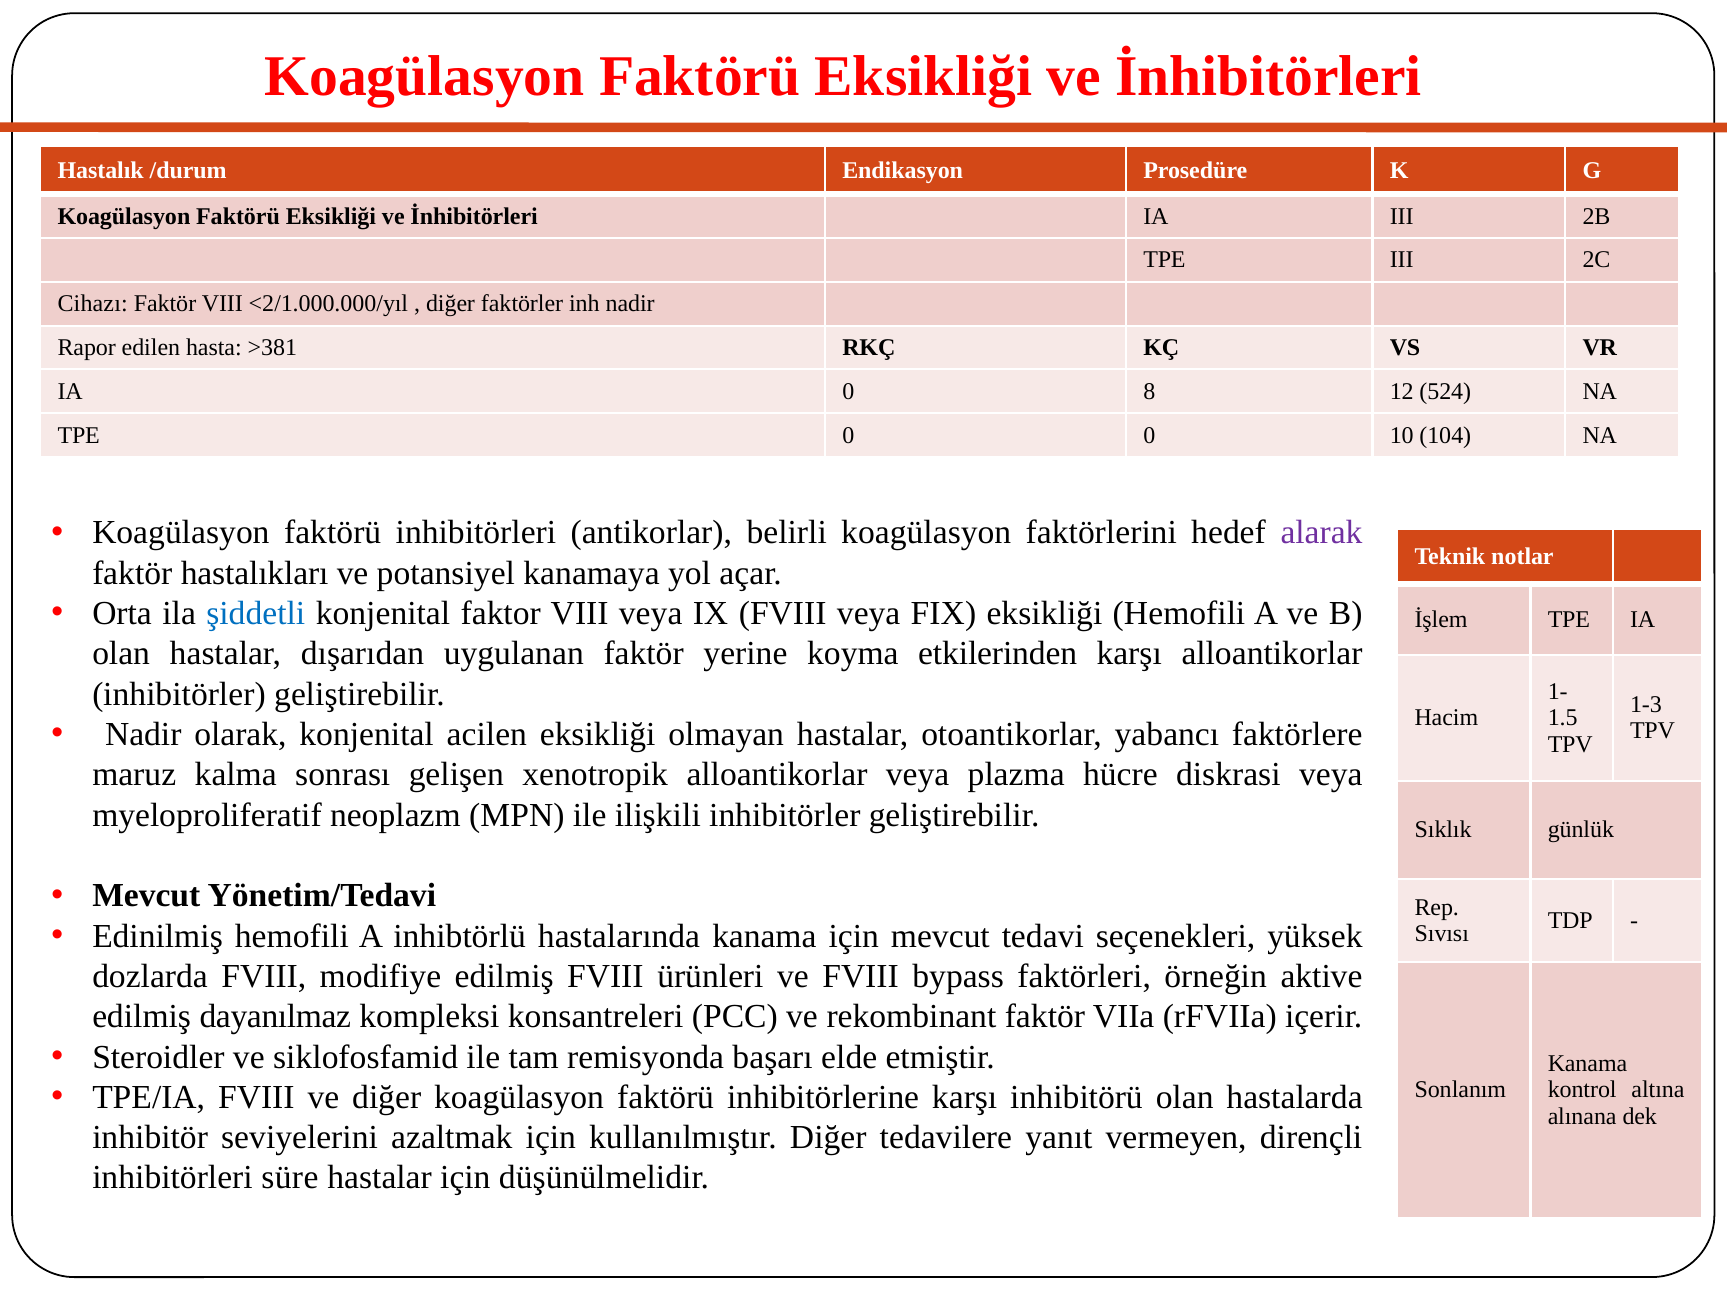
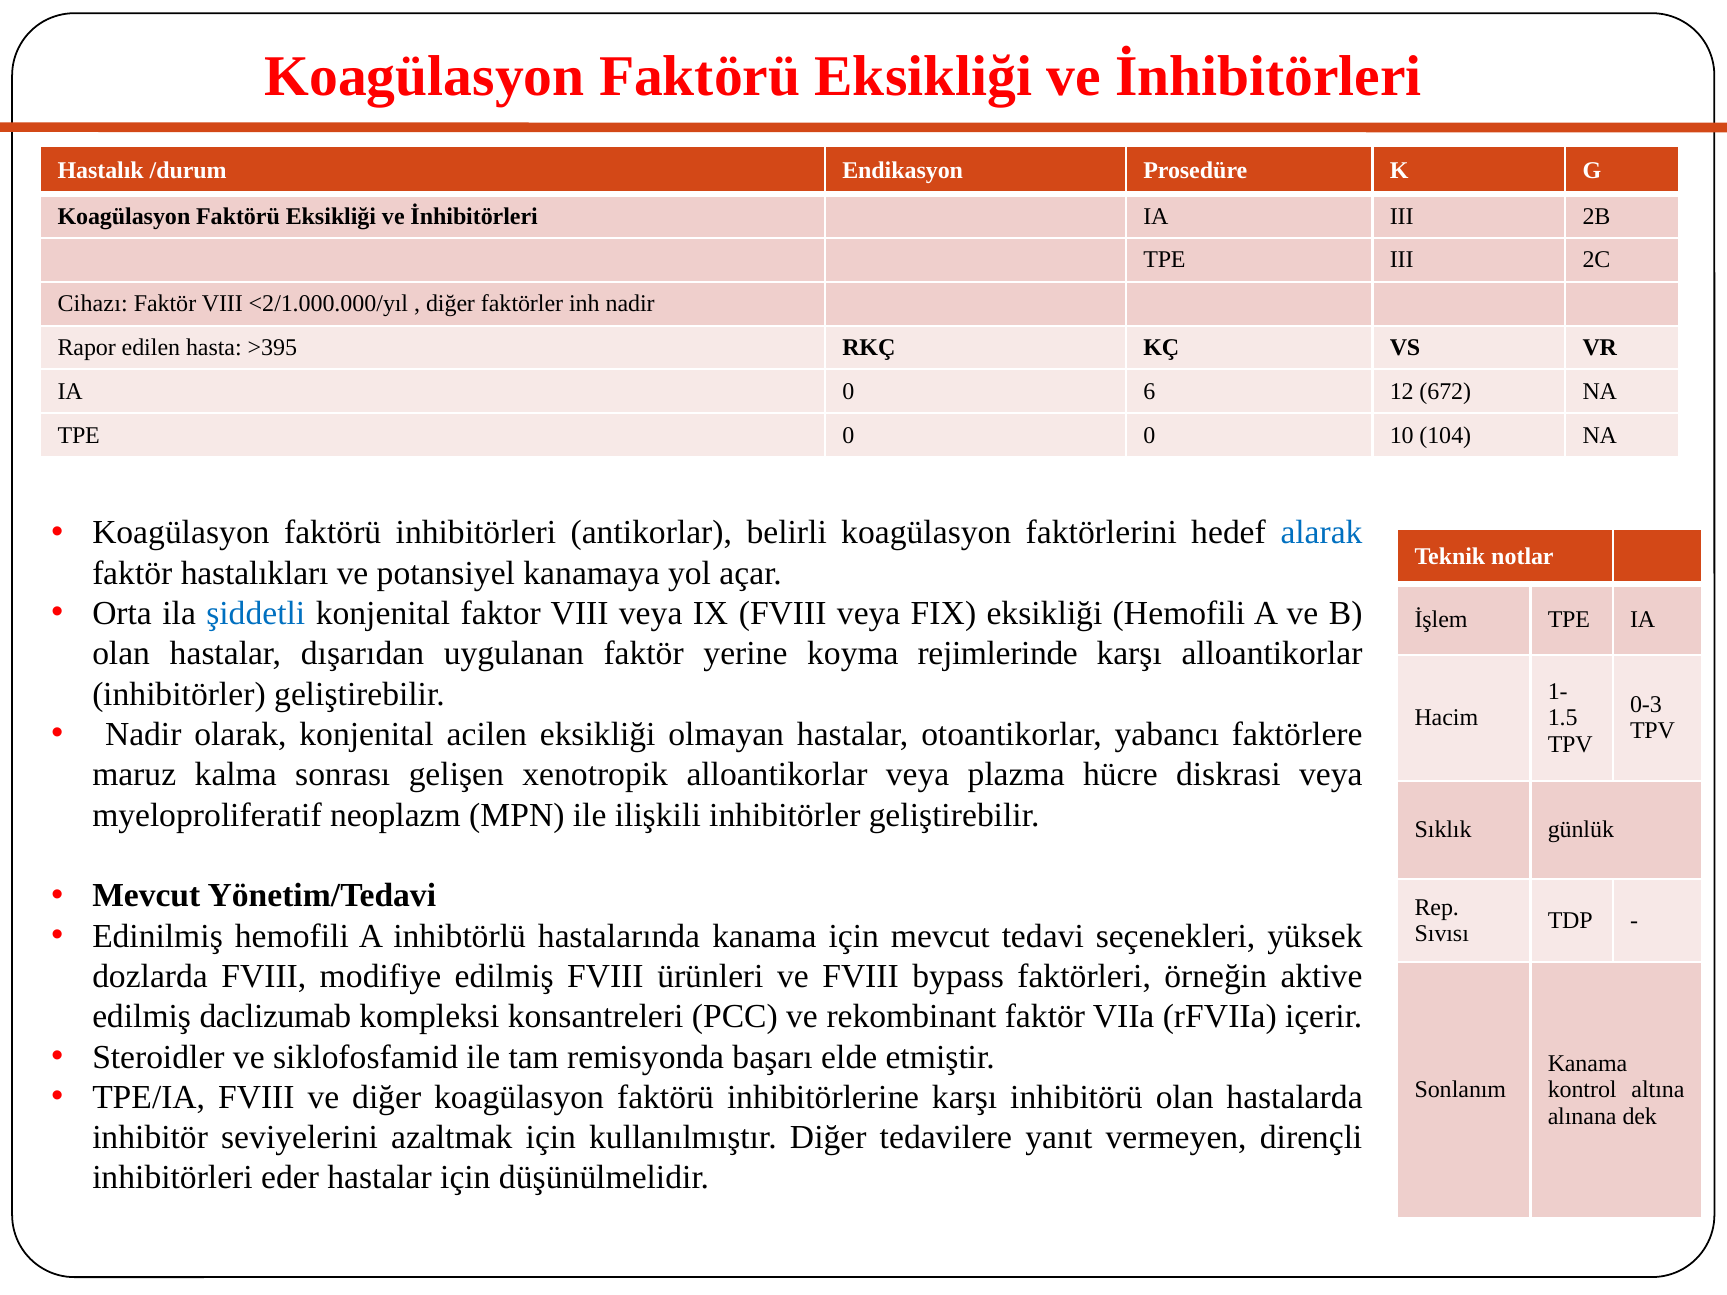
>381: >381 -> >395
8: 8 -> 6
524: 524 -> 672
alarak colour: purple -> blue
etkilerinden: etkilerinden -> rejimlerinde
1-3: 1-3 -> 0-3
dayanılmaz: dayanılmaz -> daclizumab
süre: süre -> eder
